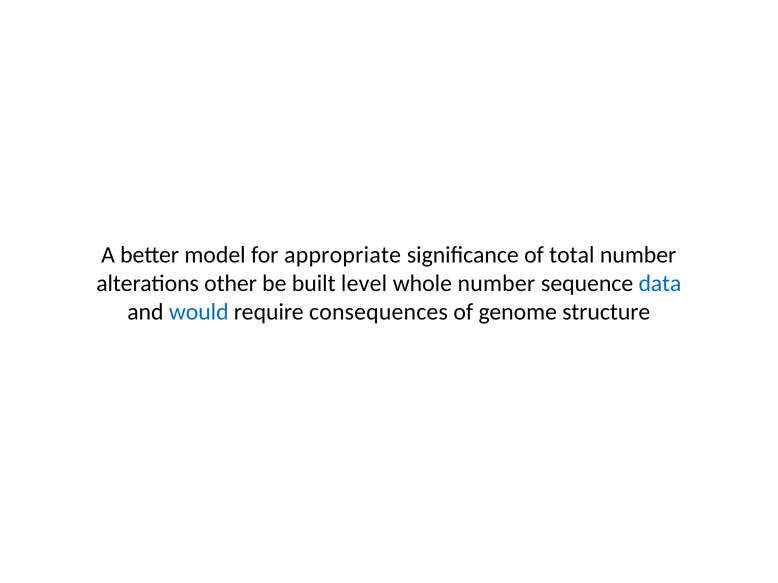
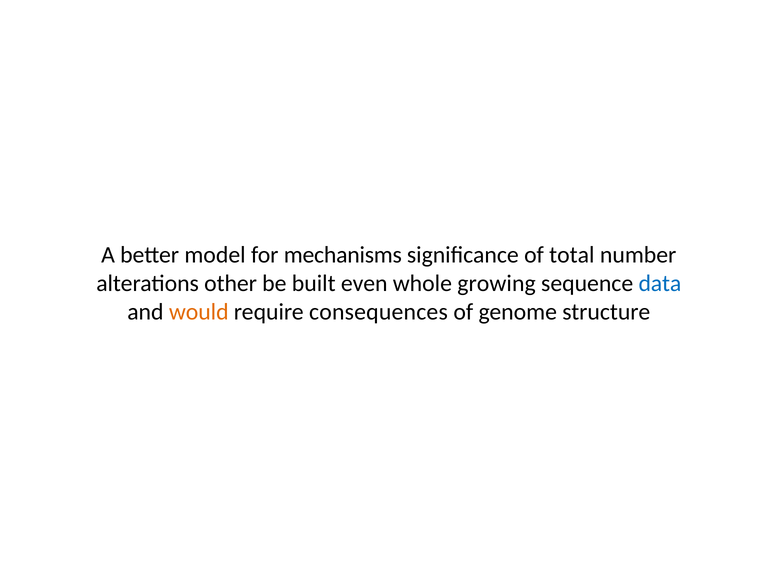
appropriate: appropriate -> mechanisms
level: level -> even
whole number: number -> growing
would colour: blue -> orange
